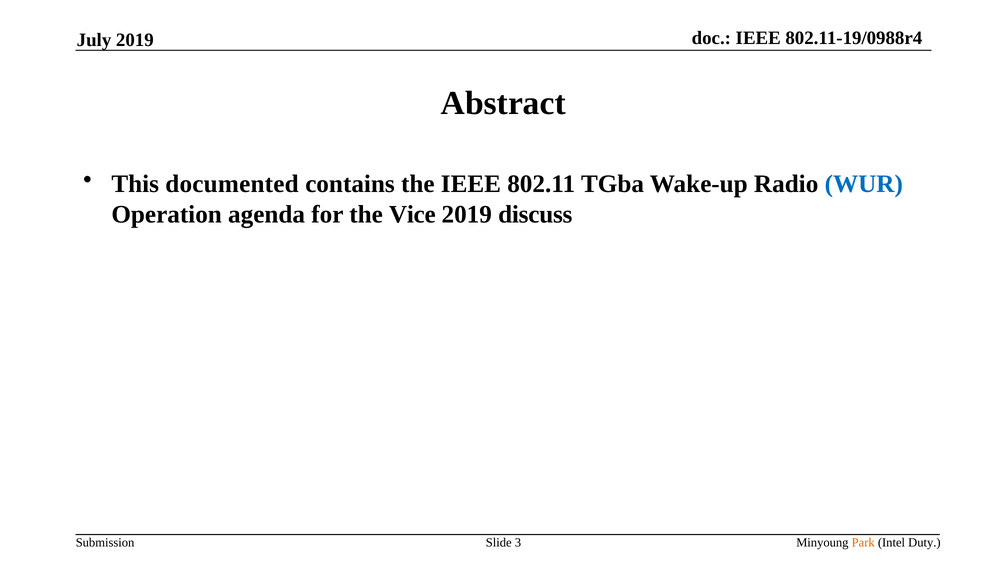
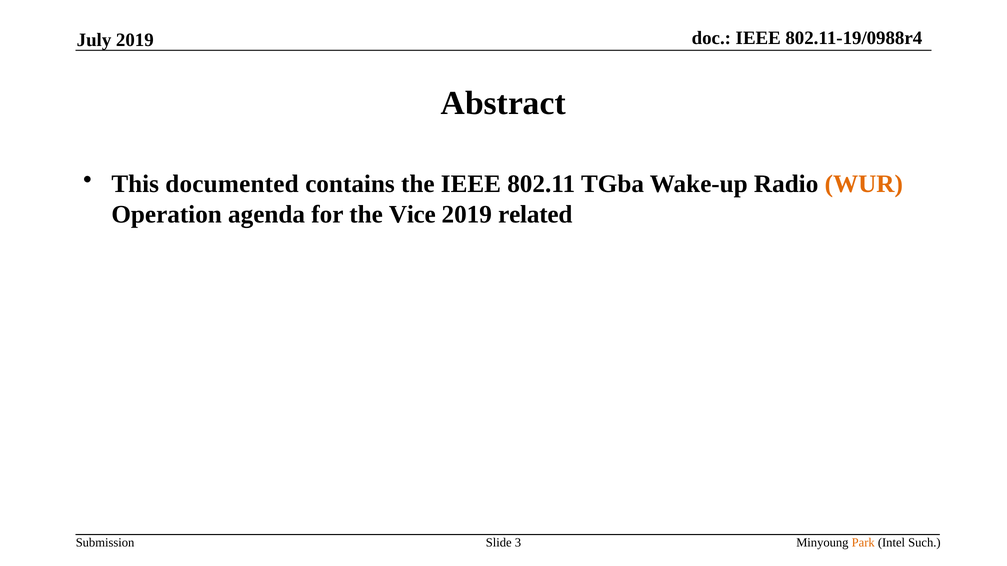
WUR colour: blue -> orange
discuss: discuss -> related
Duty: Duty -> Such
